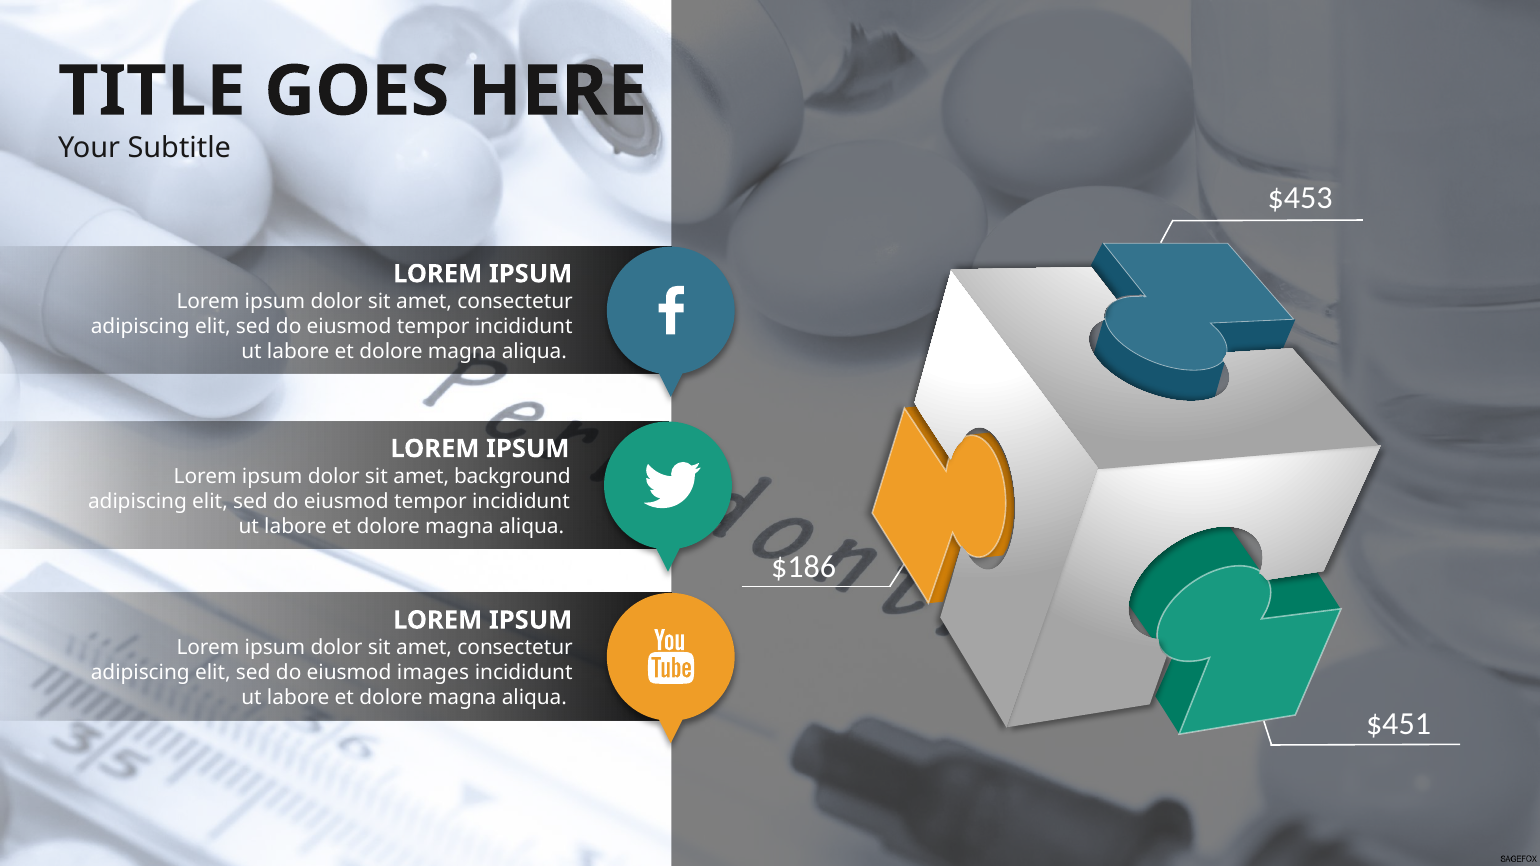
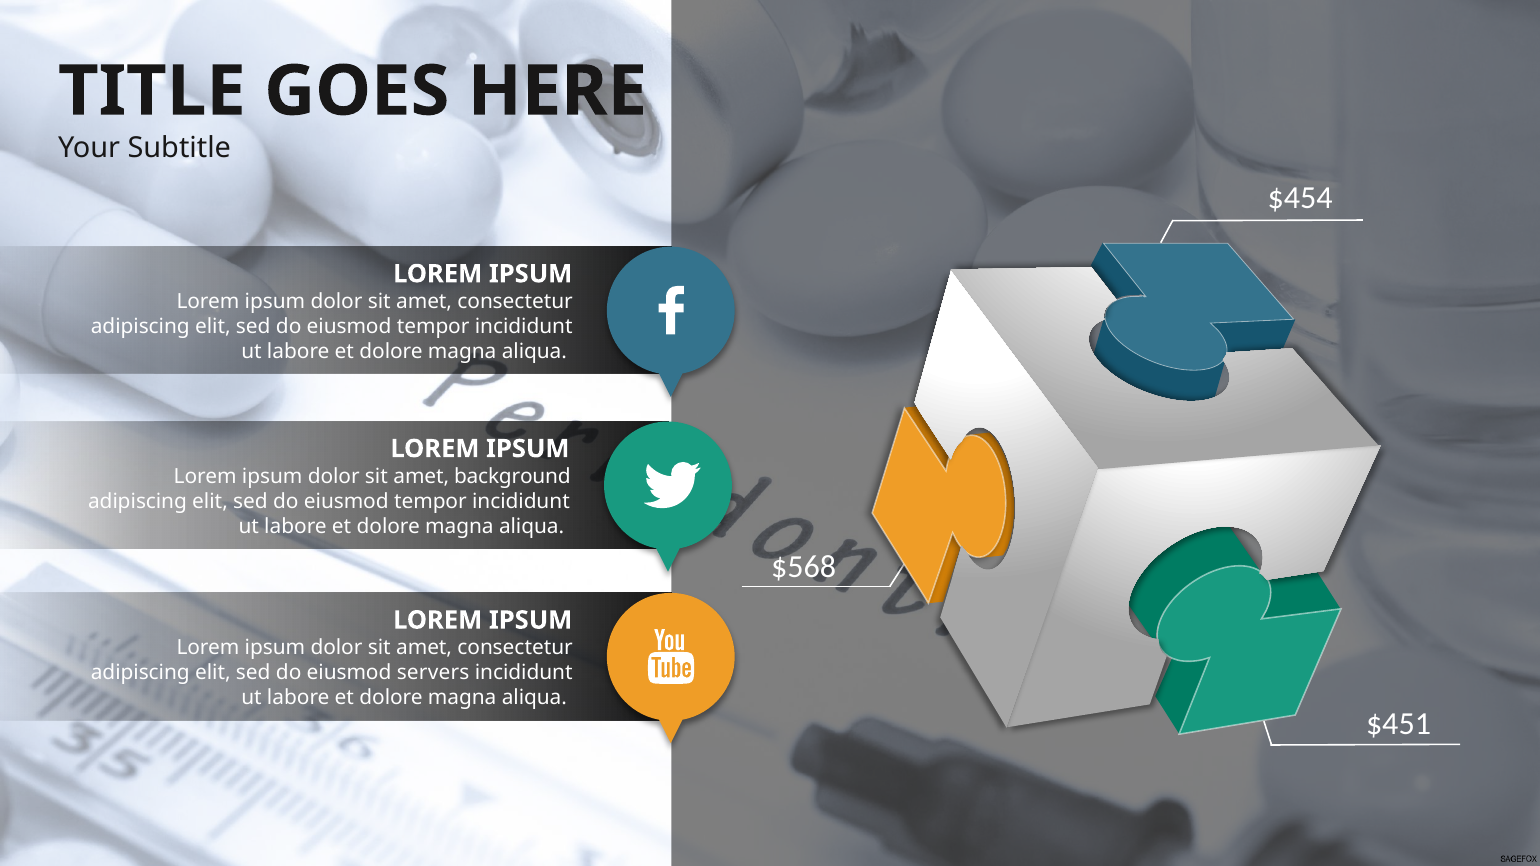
$453: $453 -> $454
$186: $186 -> $568
images: images -> servers
